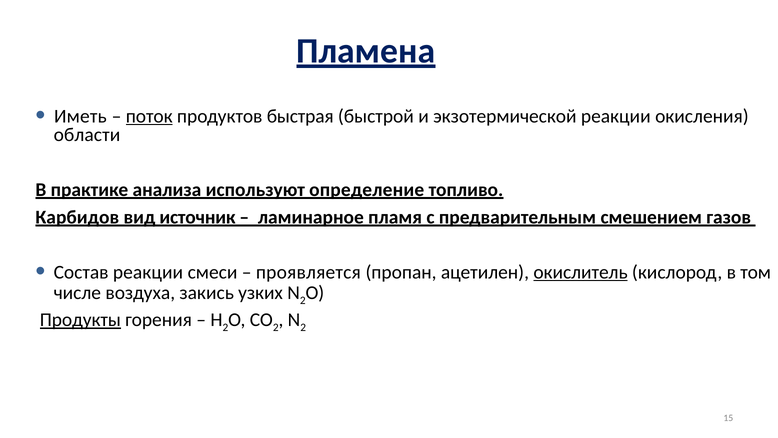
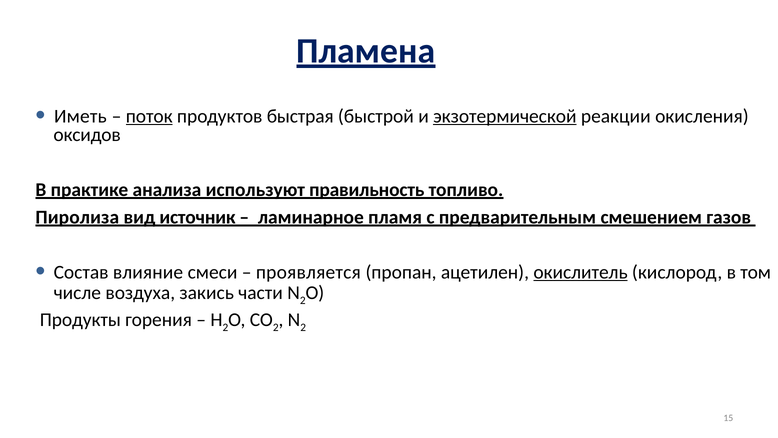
экзотермической underline: none -> present
области: области -> оксидов
определение: определение -> правильность
Карбидов: Карбидов -> Пиролиза
Состав реакции: реакции -> влияние
узких: узких -> части
Продукты underline: present -> none
